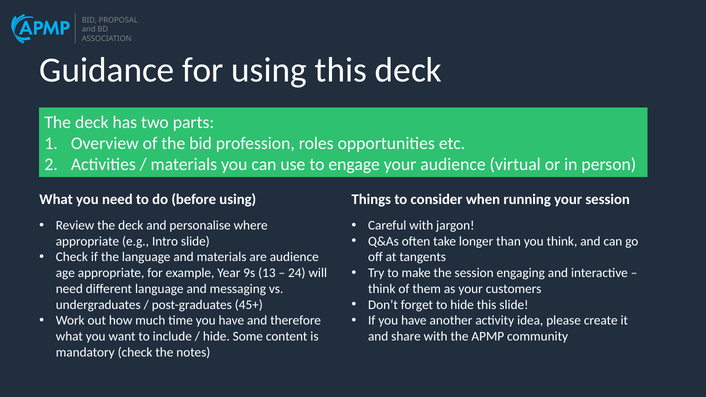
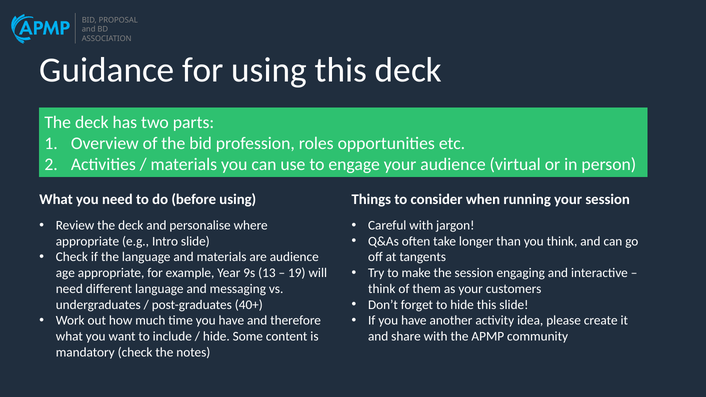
24: 24 -> 19
45+: 45+ -> 40+
